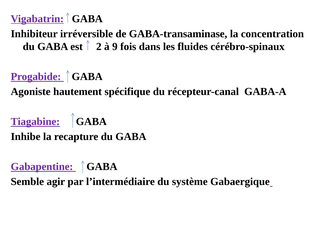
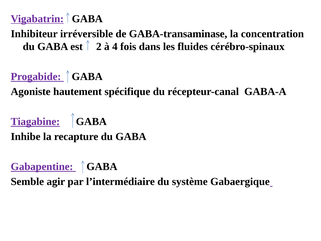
9: 9 -> 4
